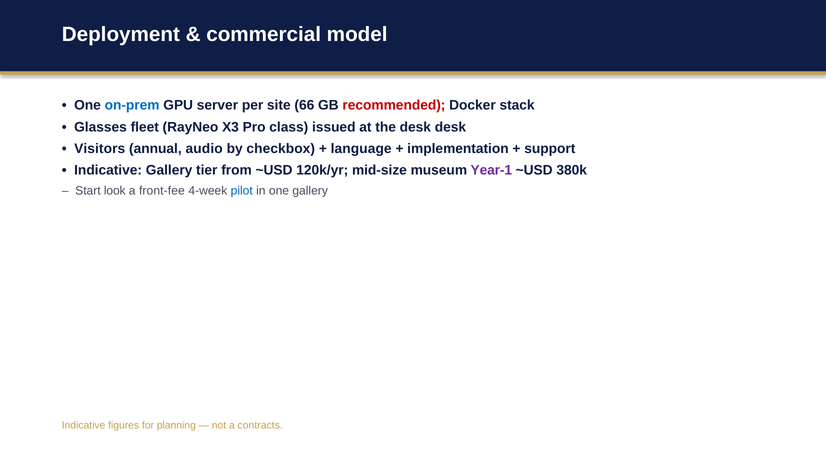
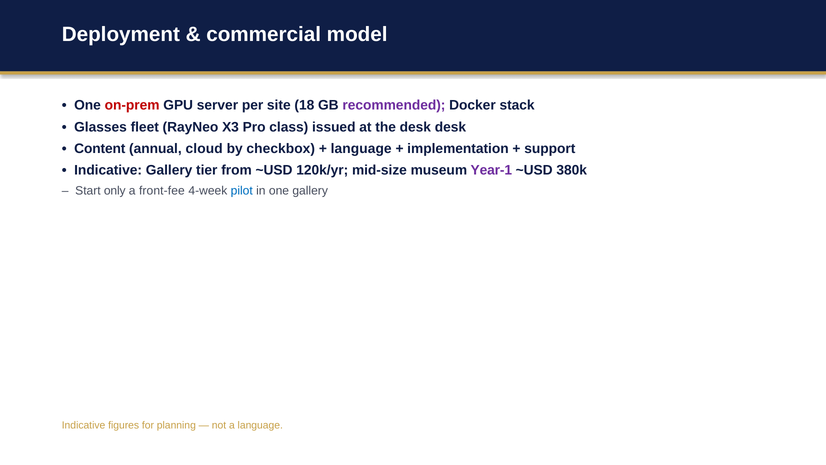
on-prem colour: blue -> red
66: 66 -> 18
recommended colour: red -> purple
Visitors: Visitors -> Content
audio: audio -> cloud
look: look -> only
a contracts: contracts -> language
